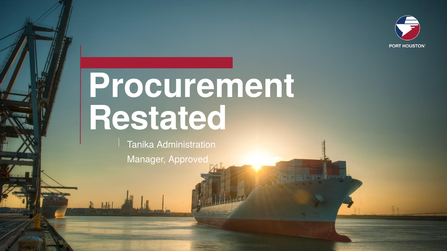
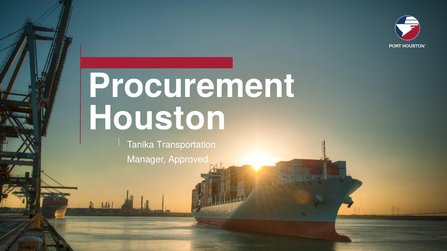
Restated: Restated -> Houston
Administration: Administration -> Transportation
